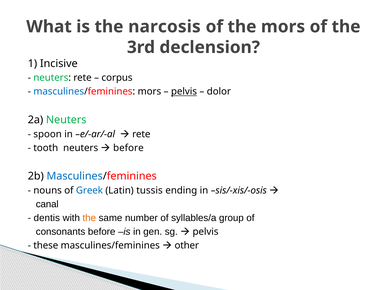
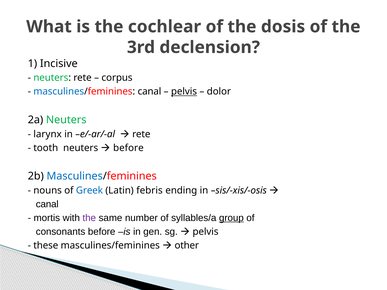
narcosis: narcosis -> cochlear
the mors: mors -> dosis
masculines/feminines mors: mors -> canal
spoon: spoon -> larynx
tussis: tussis -> febris
dentis: dentis -> mortis
the at (89, 218) colour: orange -> purple
group underline: none -> present
